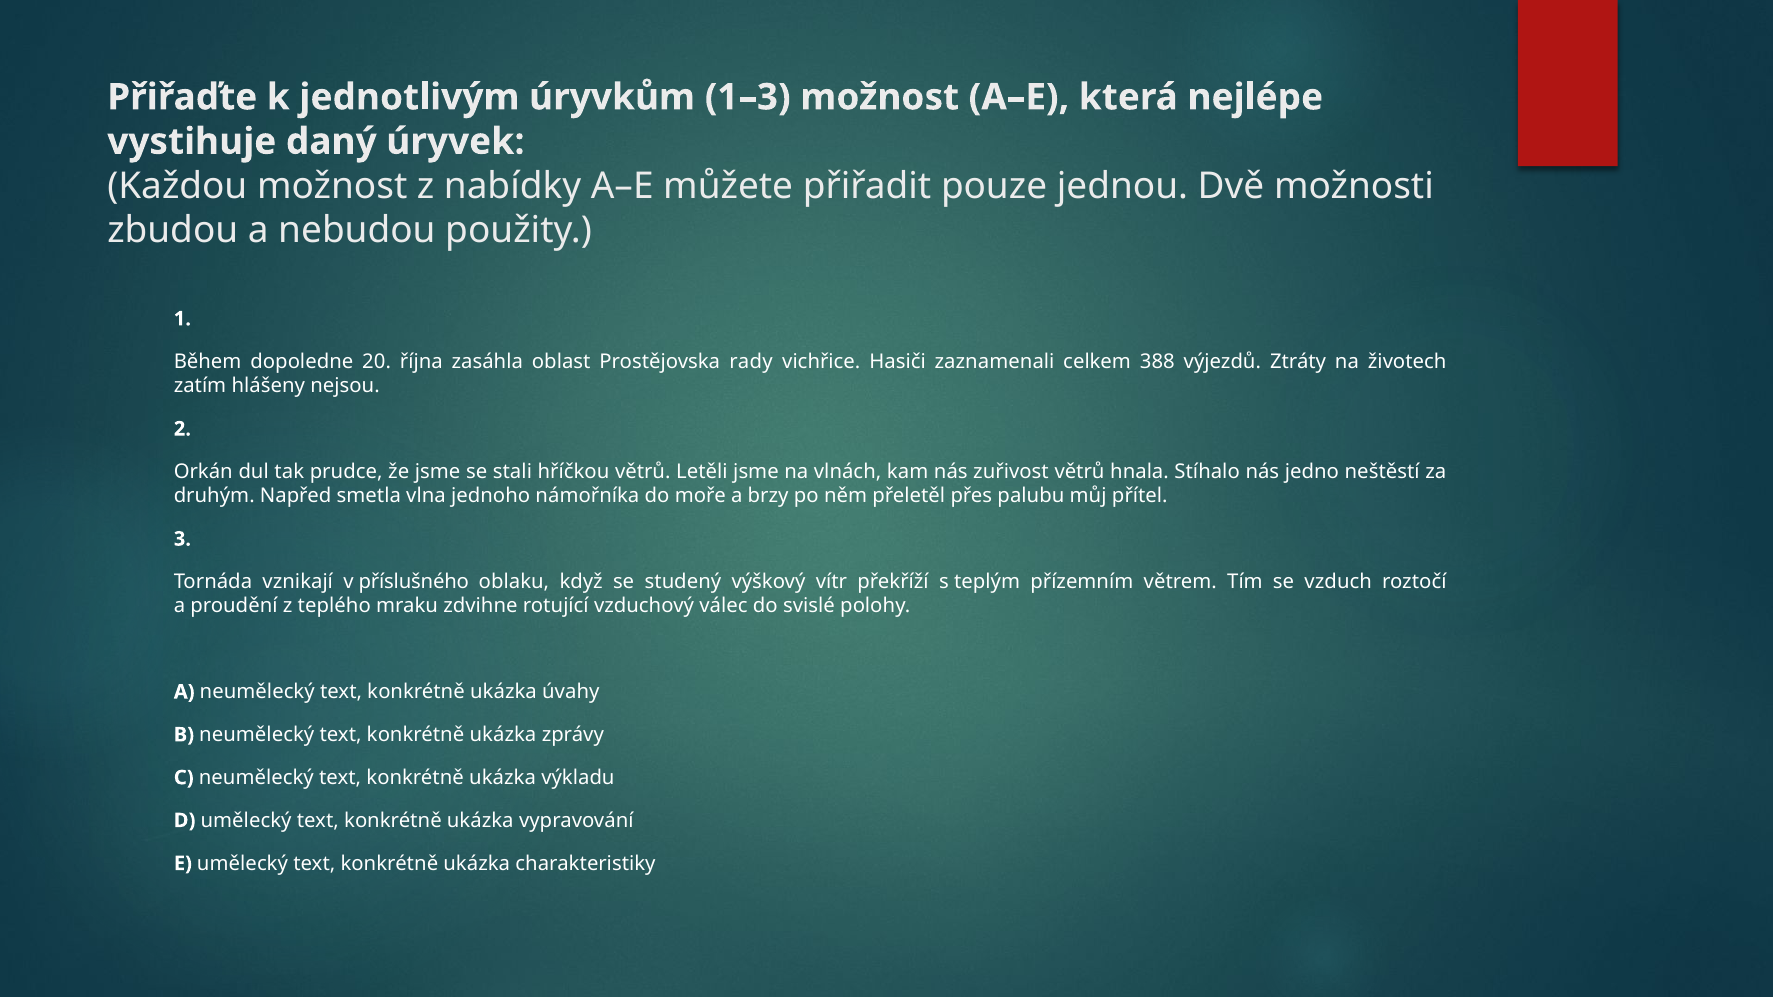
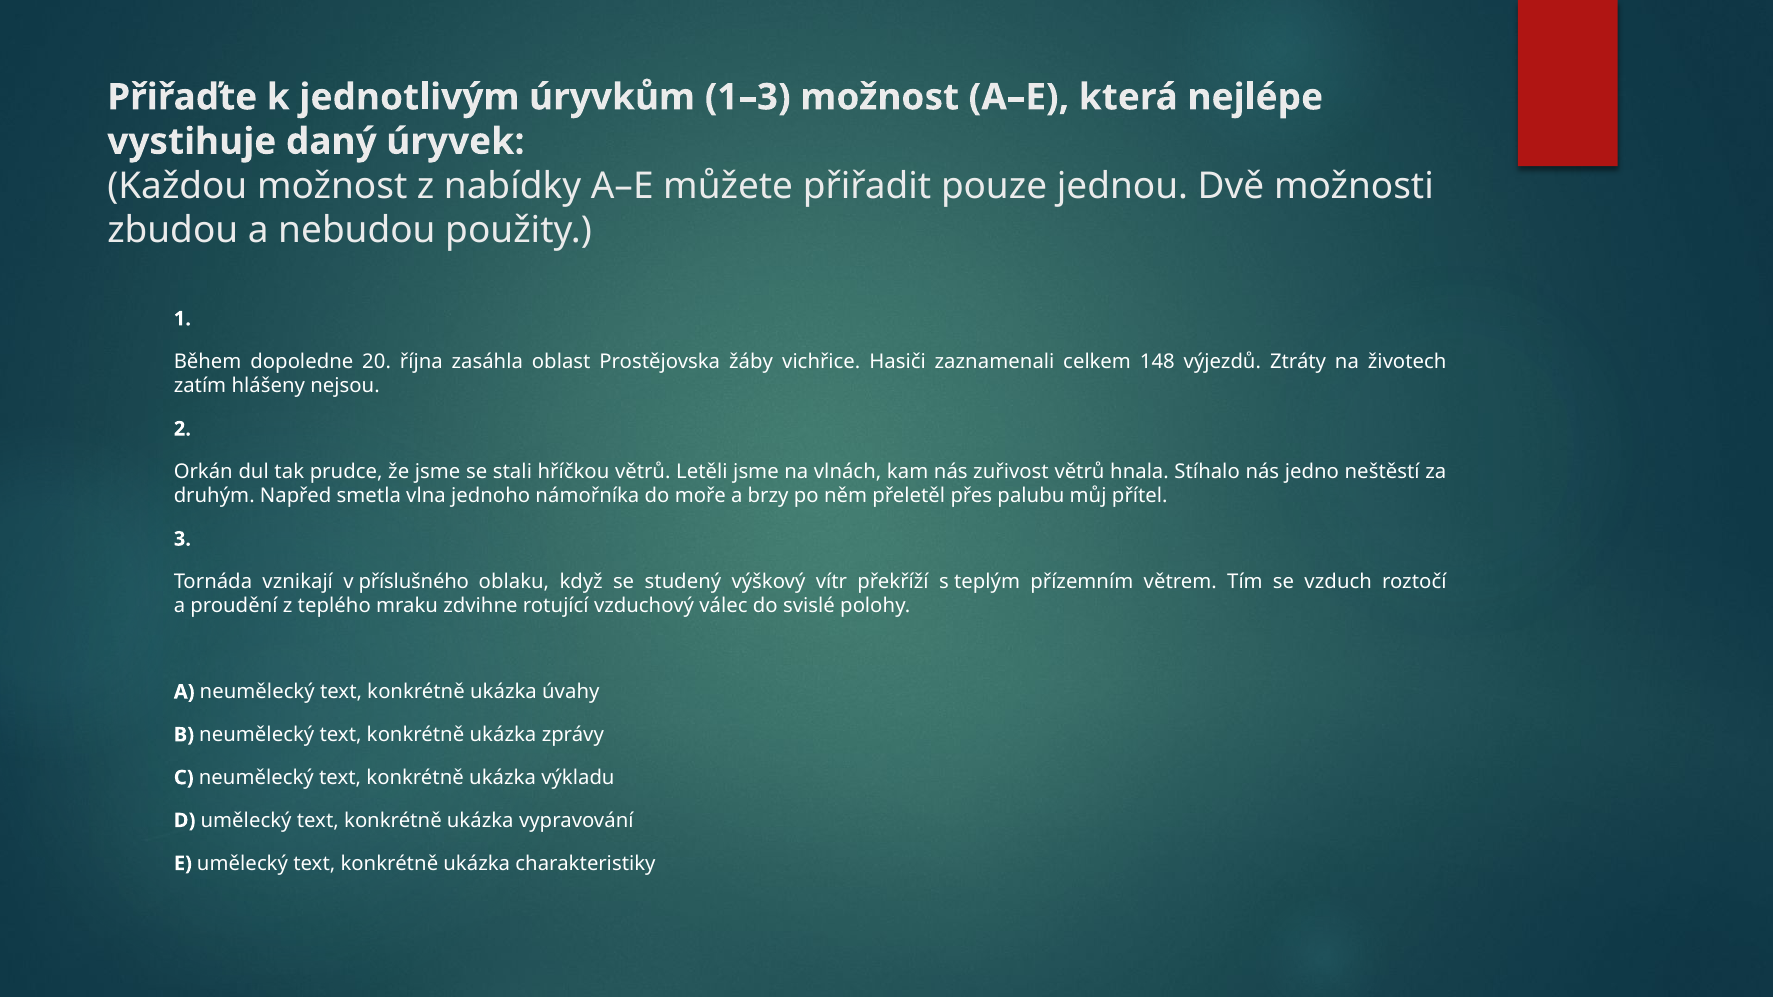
rady: rady -> žáby
388: 388 -> 148
